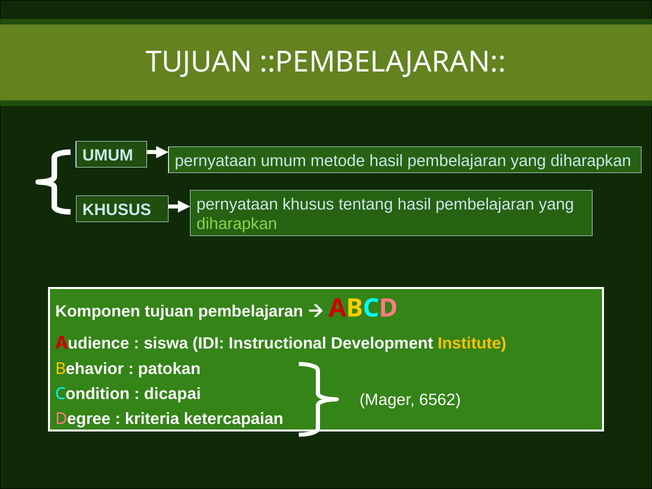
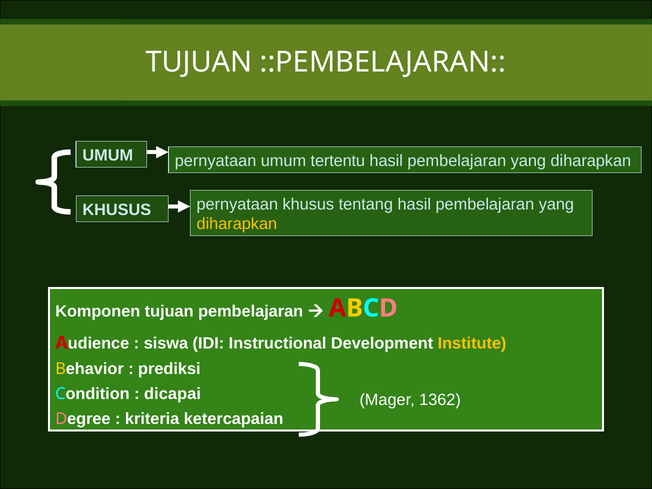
metode: metode -> tertentu
diharapkan at (237, 224) colour: light green -> yellow
patokan: patokan -> prediksi
6562: 6562 -> 1362
